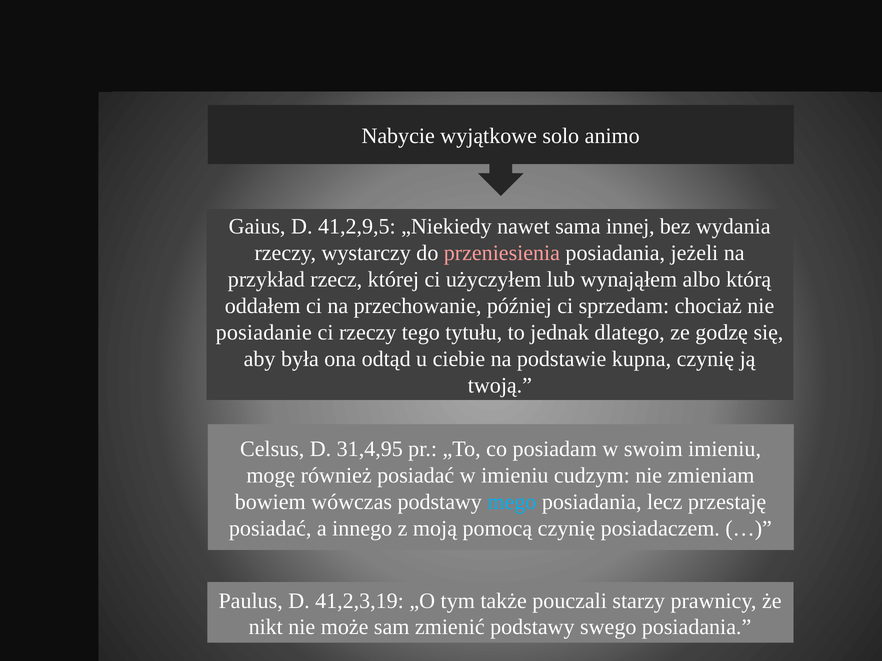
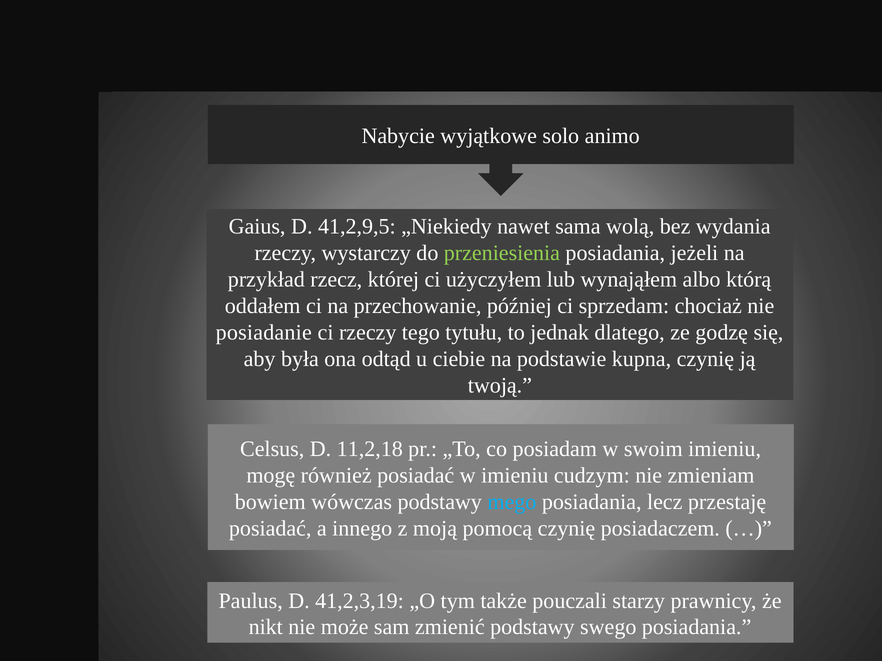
innej: innej -> wolą
przeniesienia colour: pink -> light green
31,4,95: 31,4,95 -> 11,2,18
